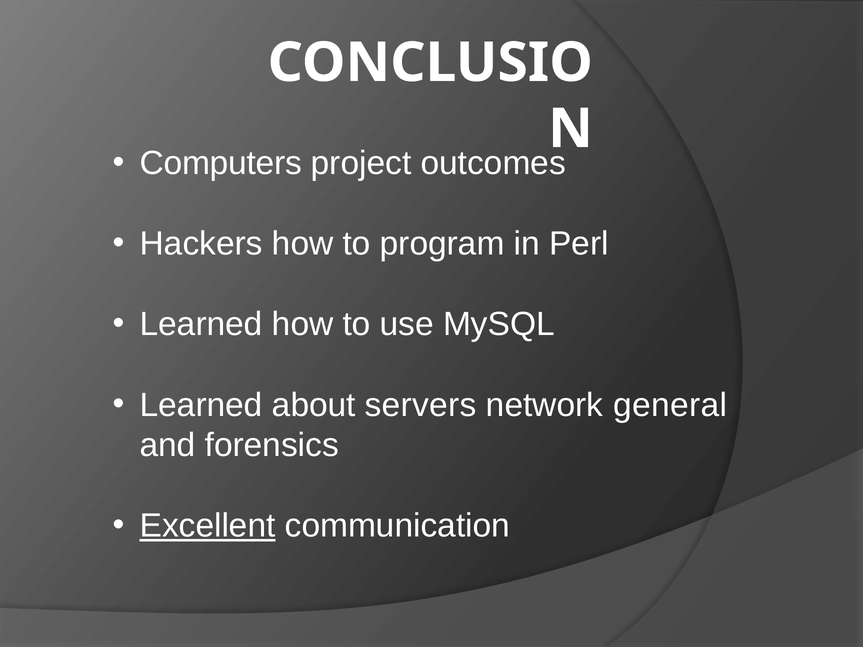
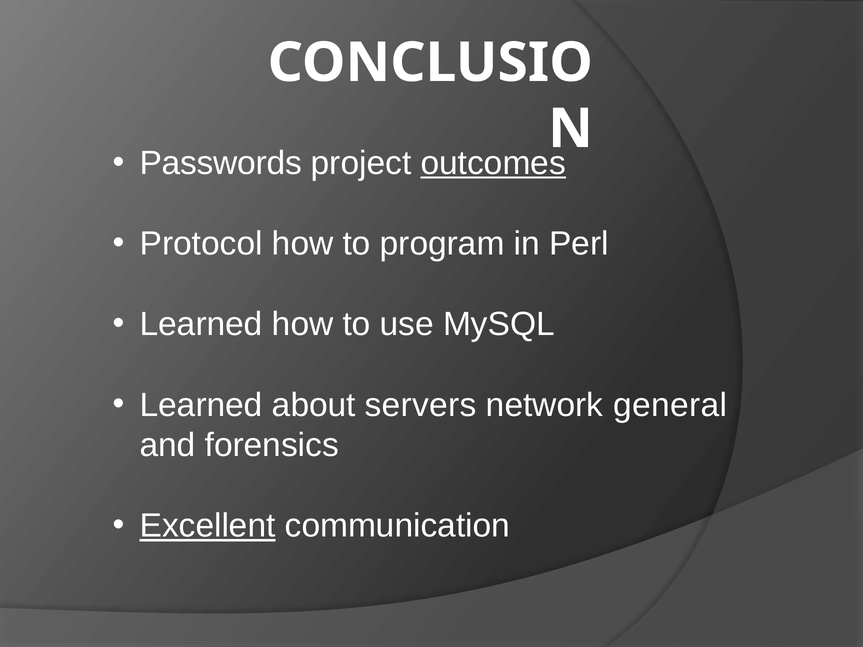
Computers: Computers -> Passwords
outcomes underline: none -> present
Hackers: Hackers -> Protocol
